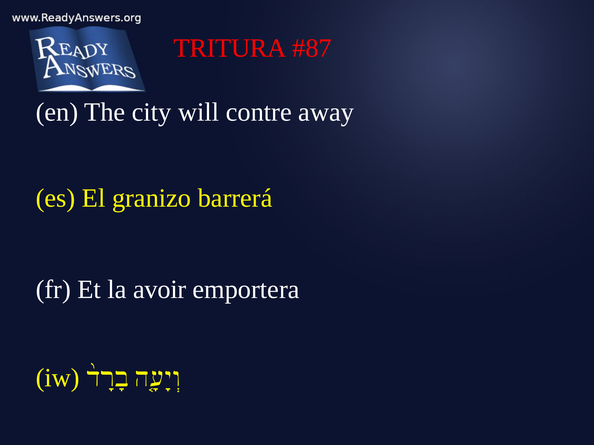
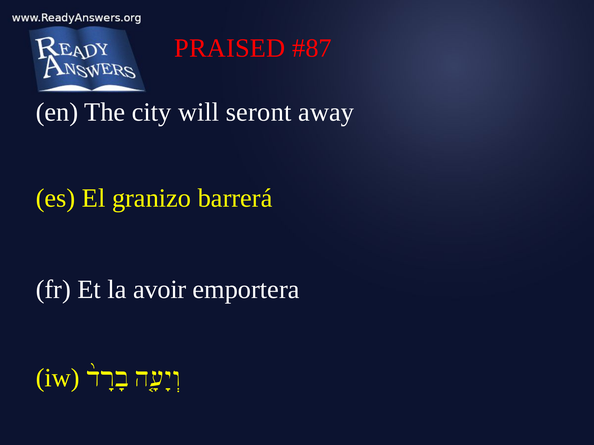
TRITURA: TRITURA -> PRAISED
contre: contre -> seront
